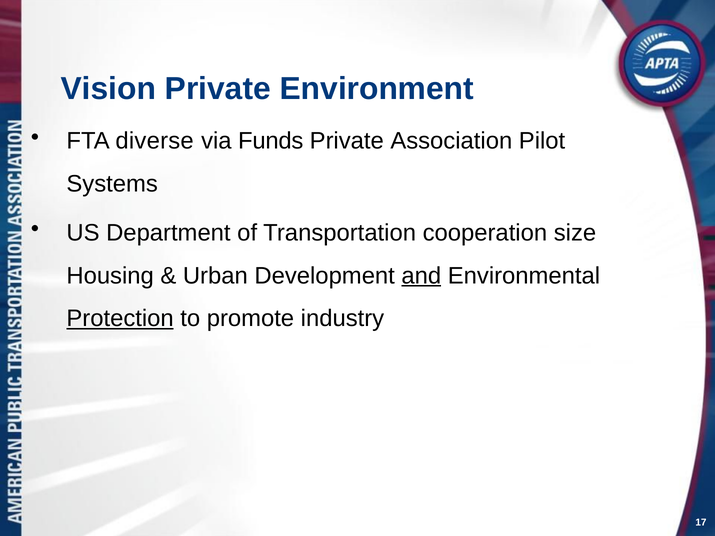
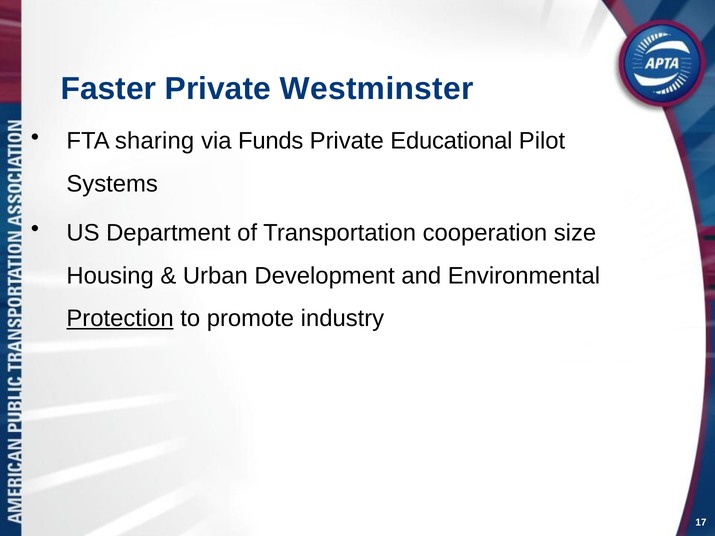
Vision: Vision -> Faster
Environment: Environment -> Westminster
diverse: diverse -> sharing
Association: Association -> Educational
and underline: present -> none
